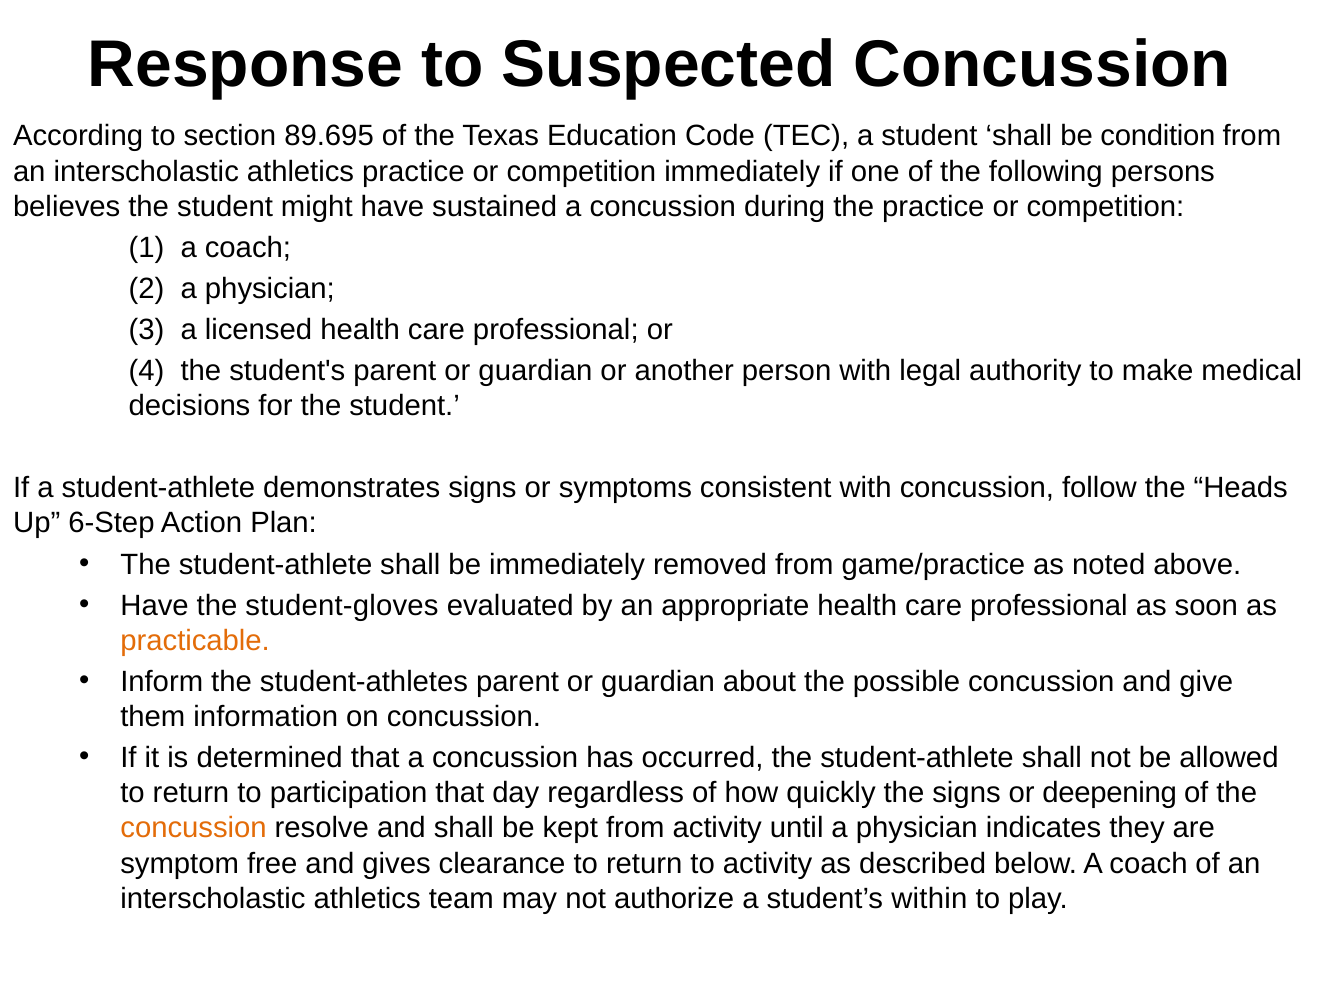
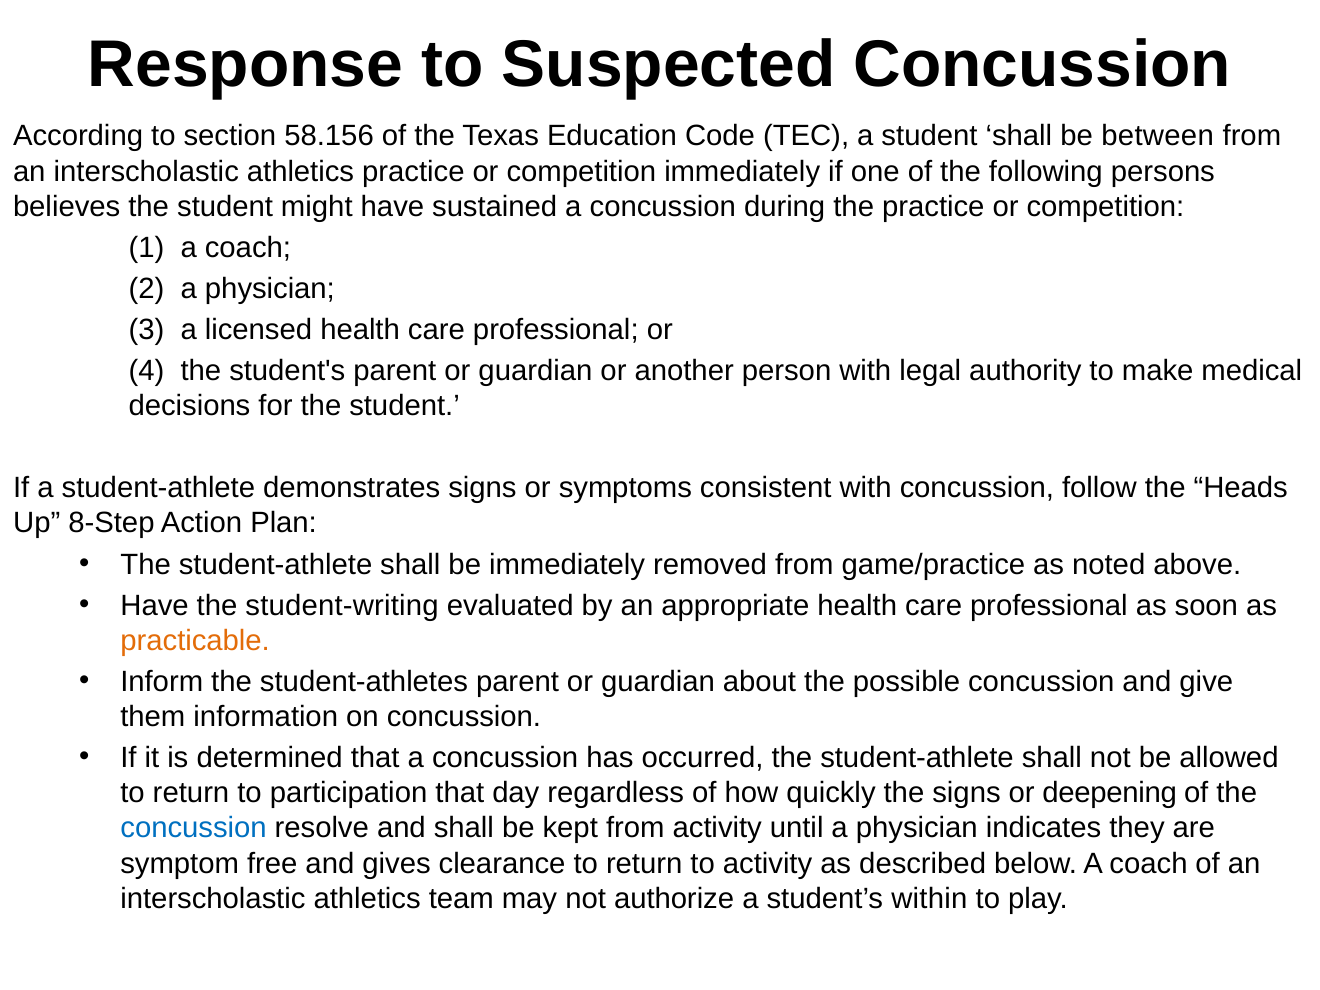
89.695: 89.695 -> 58.156
condition: condition -> between
6-Step: 6-Step -> 8-Step
student-gloves: student-gloves -> student-writing
concussion at (194, 828) colour: orange -> blue
